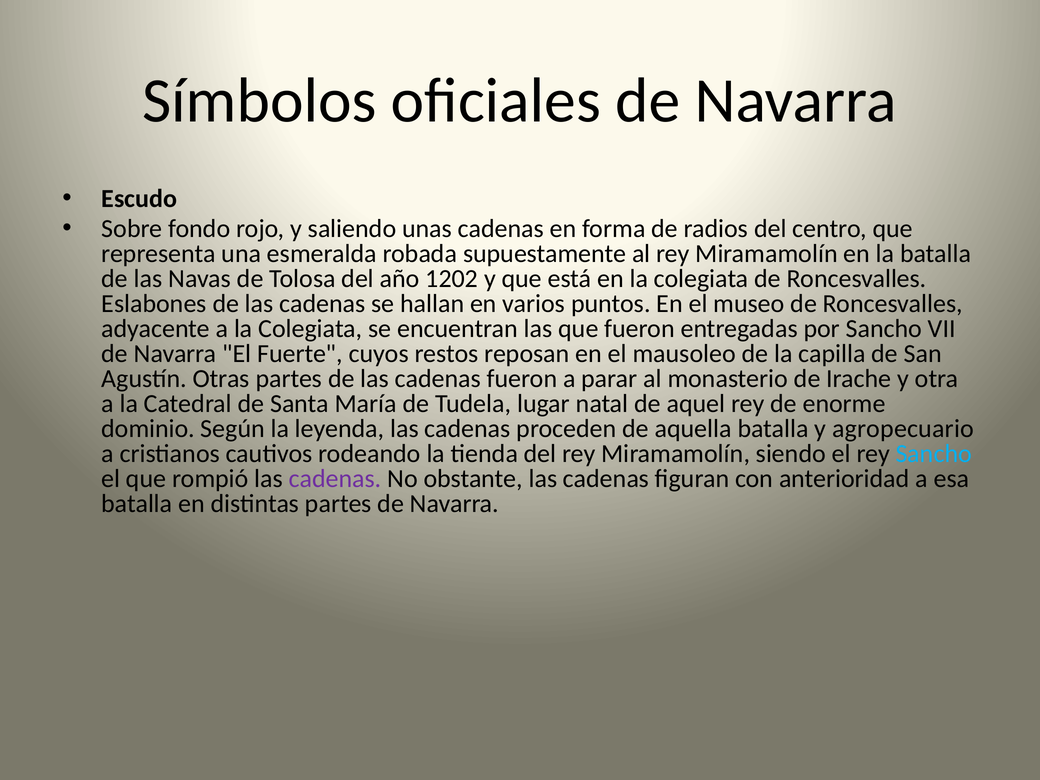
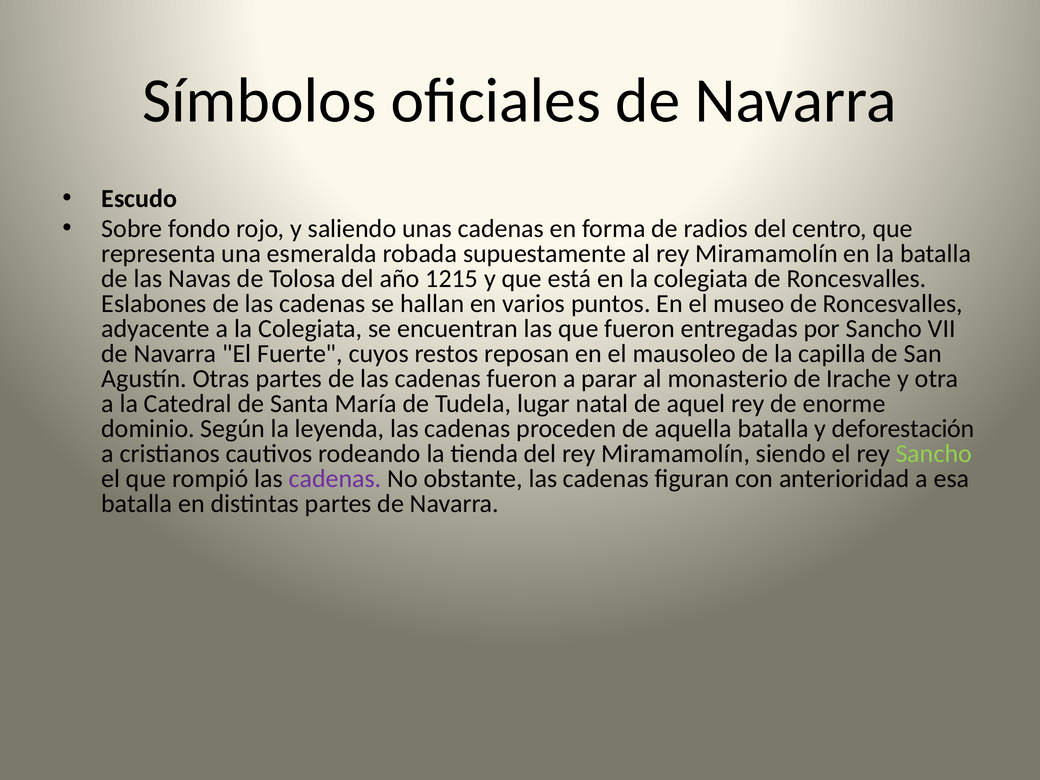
1202: 1202 -> 1215
agropecuario: agropecuario -> deforestación
Sancho at (934, 454) colour: light blue -> light green
